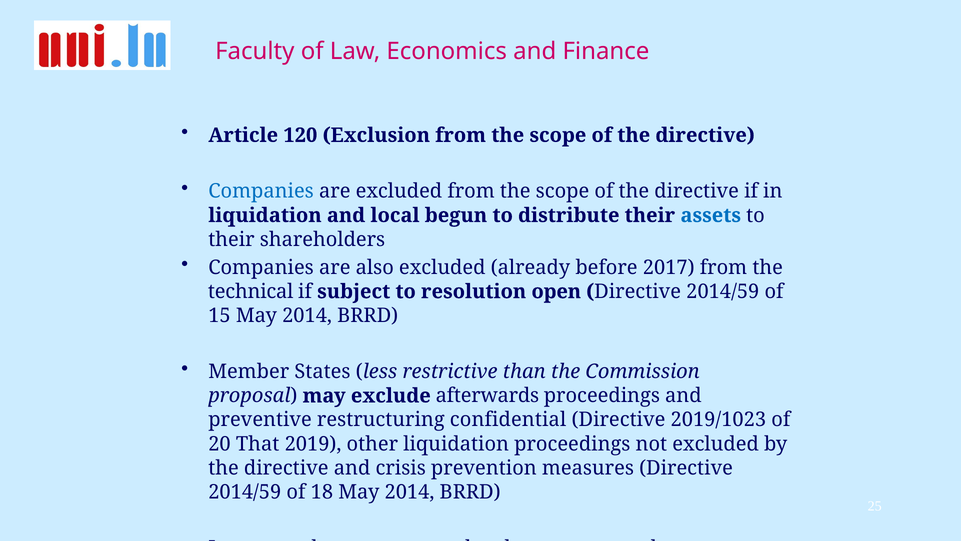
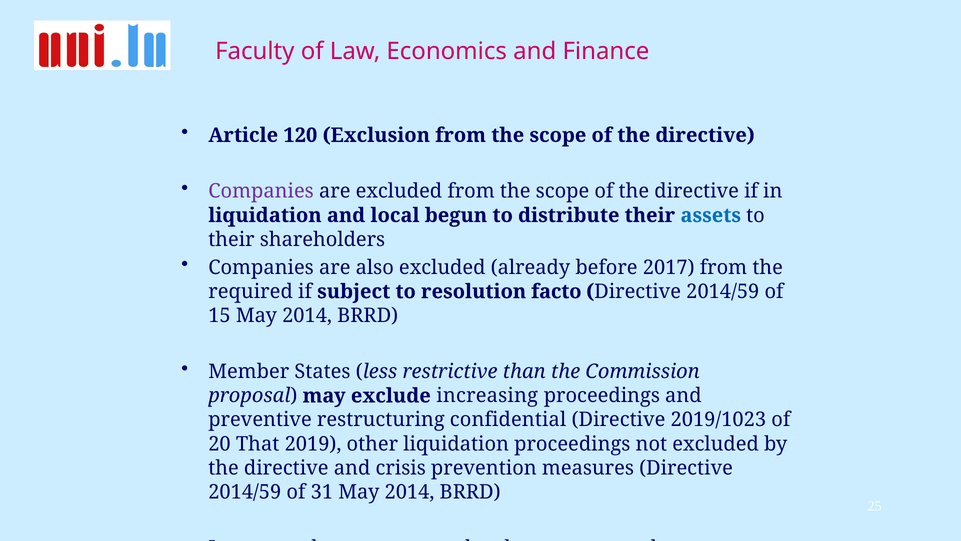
Companies at (261, 191) colour: blue -> purple
technical: technical -> required
open: open -> facto
afterwards: afterwards -> increasing
18: 18 -> 31
